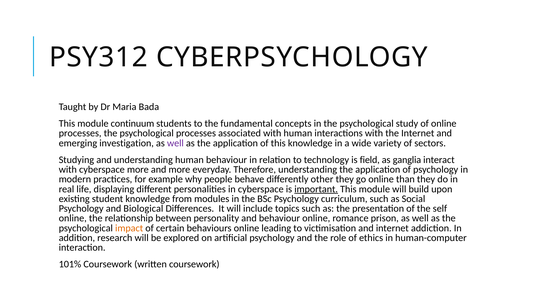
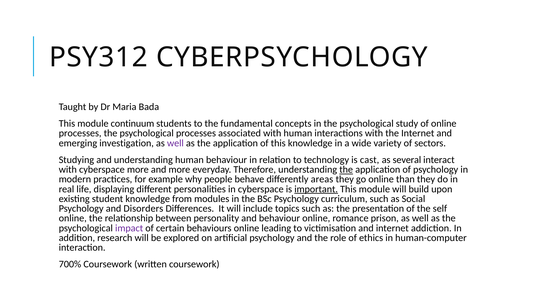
field: field -> cast
ganglia: ganglia -> several
the at (346, 170) underline: none -> present
other: other -> areas
Biological: Biological -> Disorders
impact colour: orange -> purple
101%: 101% -> 700%
